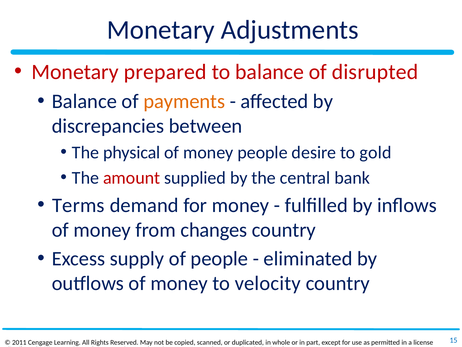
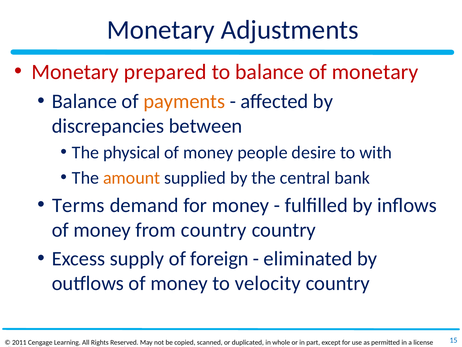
of disrupted: disrupted -> monetary
to gold: gold -> with
amount colour: red -> orange
from changes: changes -> country
of people: people -> foreign
